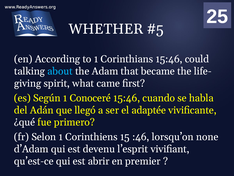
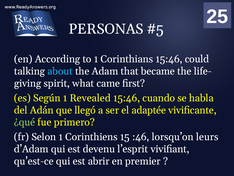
WHETHER: WHETHER -> PERSONAS
Conoceré: Conoceré -> Revealed
¿qué colour: white -> light green
none: none -> leurs
